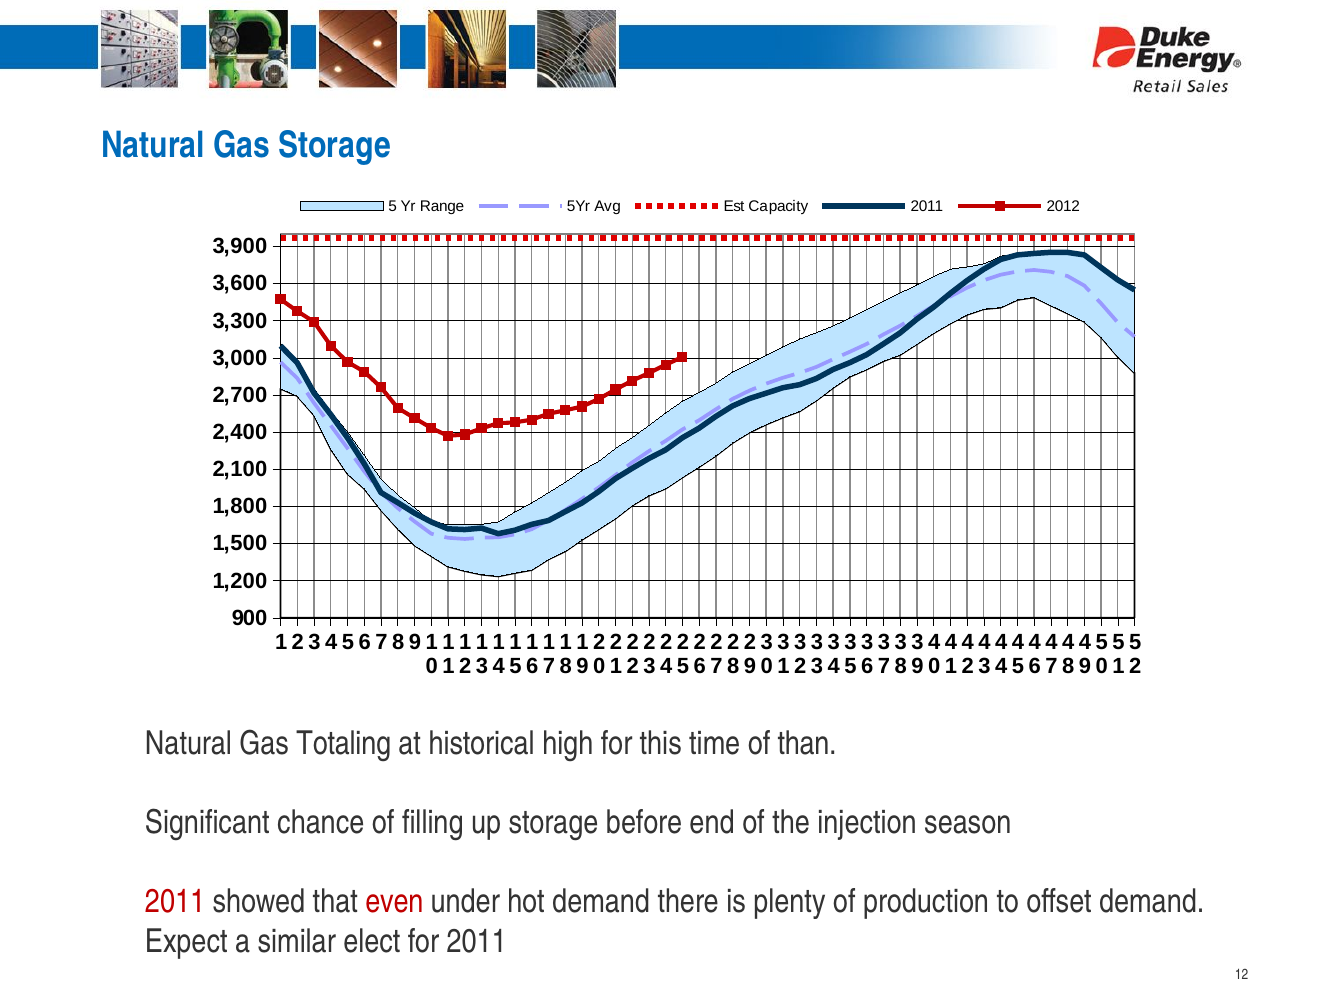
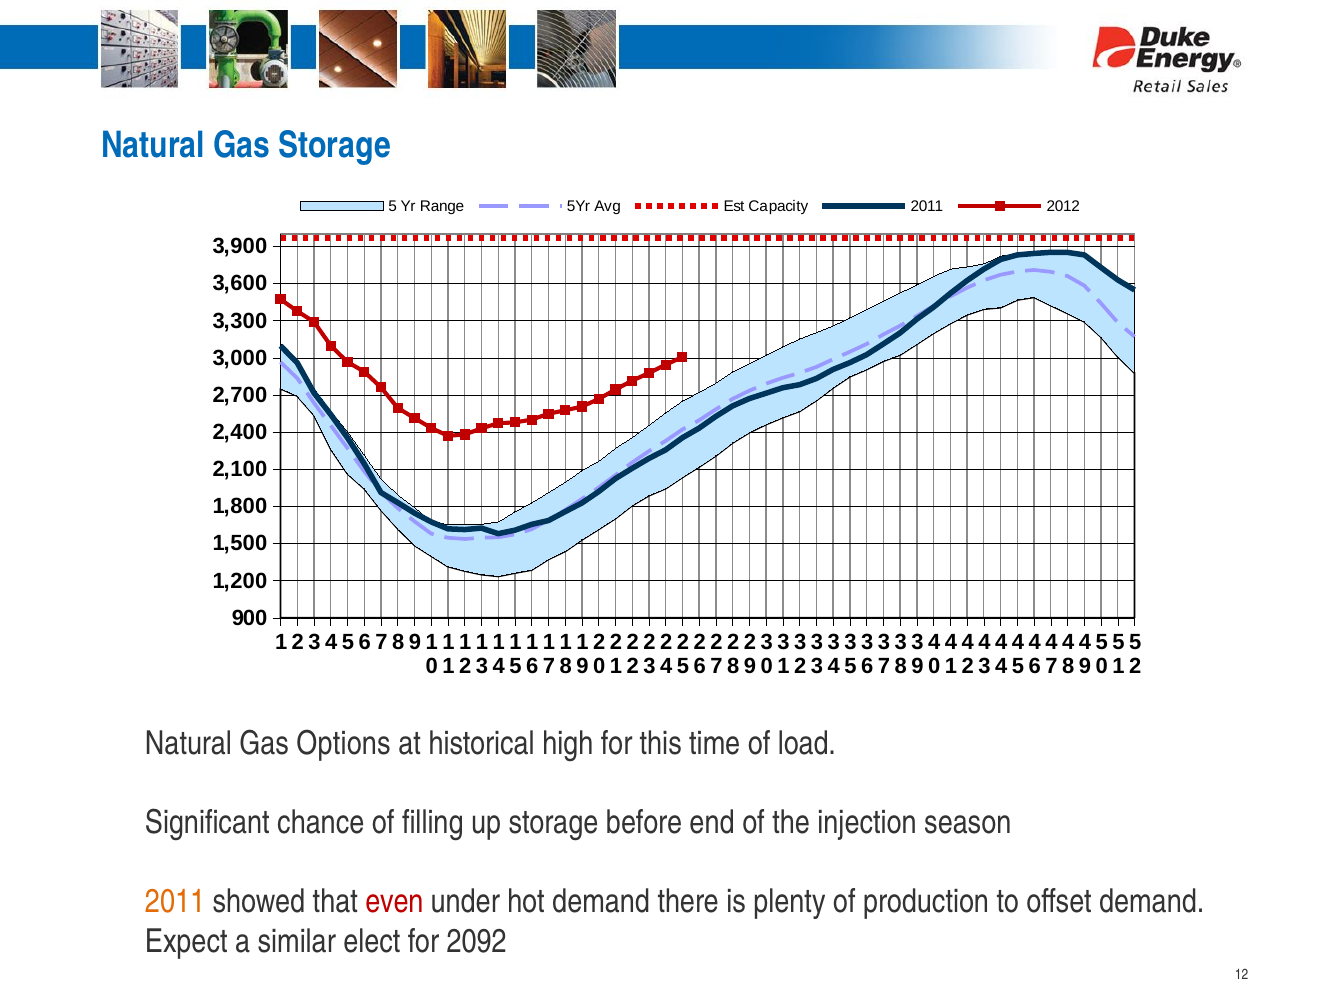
Totaling: Totaling -> Options
than: than -> load
2011 at (175, 902) colour: red -> orange
for 2011: 2011 -> 2092
